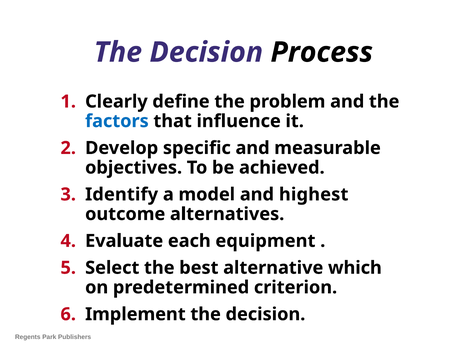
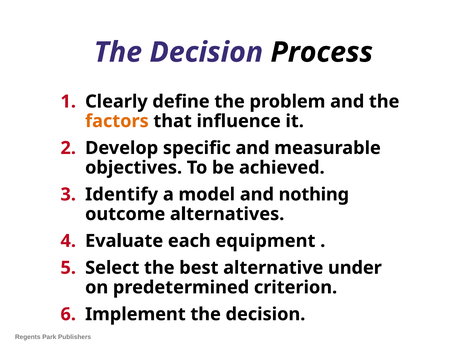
factors colour: blue -> orange
highest: highest -> nothing
which: which -> under
